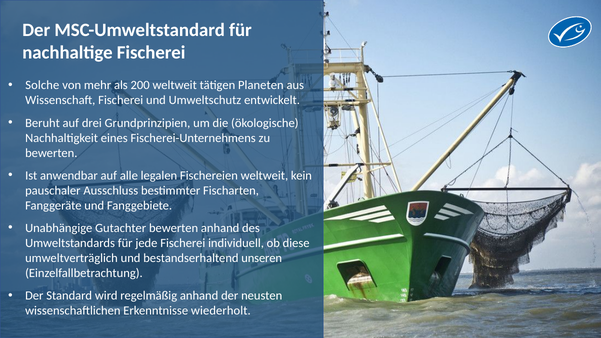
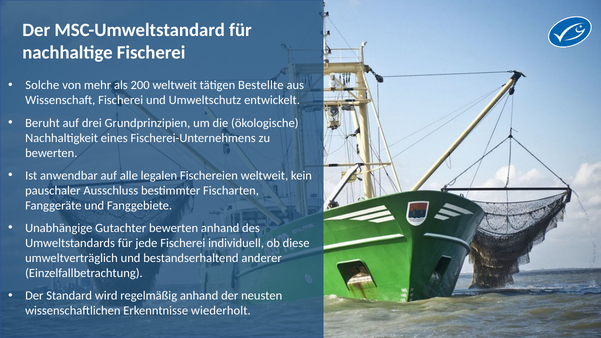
Planeten: Planeten -> Bestellte
unseren: unseren -> anderer
